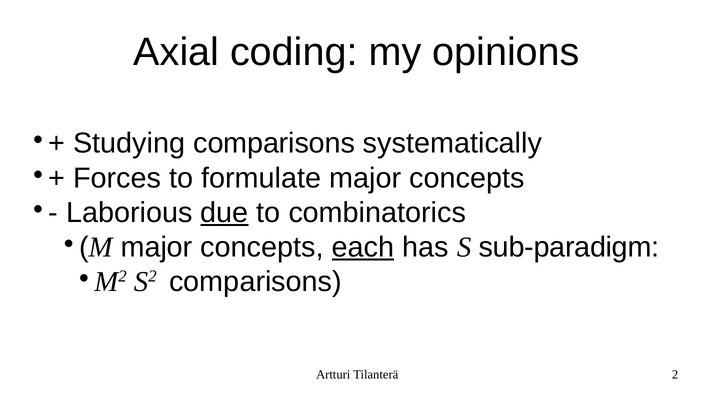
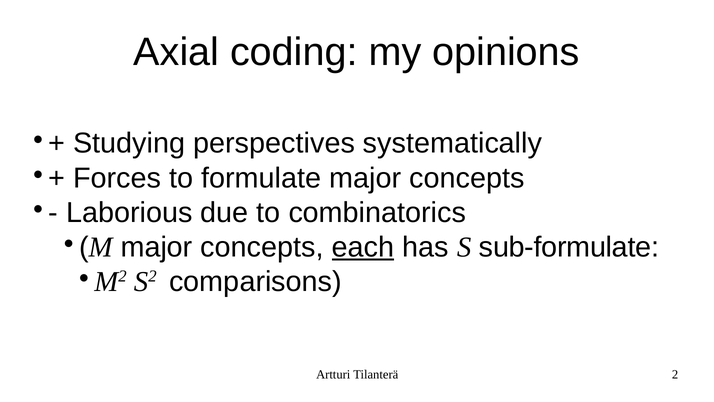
Studying comparisons: comparisons -> perspectives
due underline: present -> none
sub-paradigm: sub-paradigm -> sub-formulate
